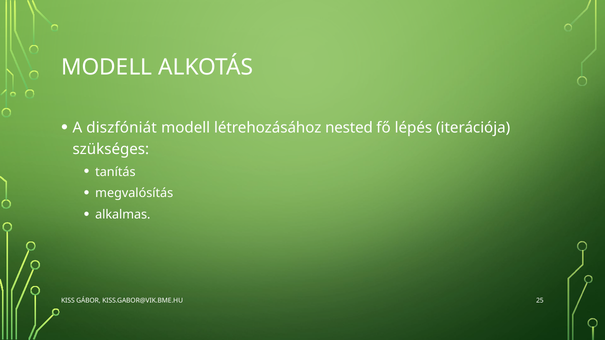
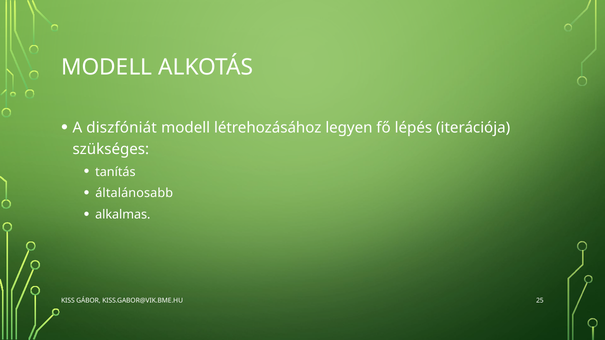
nested: nested -> legyen
megvalósítás: megvalósítás -> általánosabb
